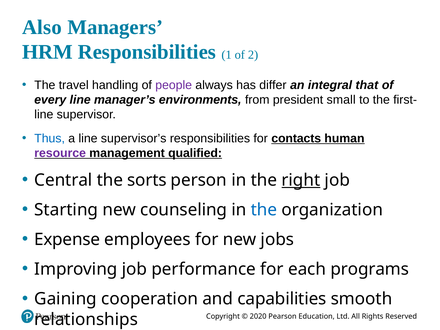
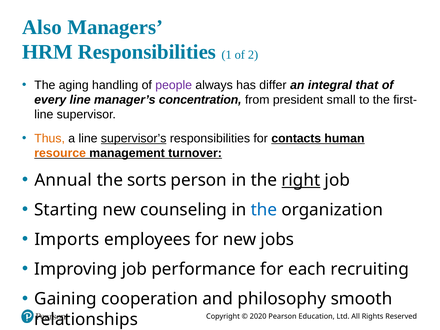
travel: travel -> aging
environments: environments -> concentration
Thus colour: blue -> orange
supervisor’s underline: none -> present
resource colour: purple -> orange
qualified: qualified -> turnover
Central: Central -> Annual
Expense: Expense -> Imports
programs: programs -> recruiting
capabilities: capabilities -> philosophy
